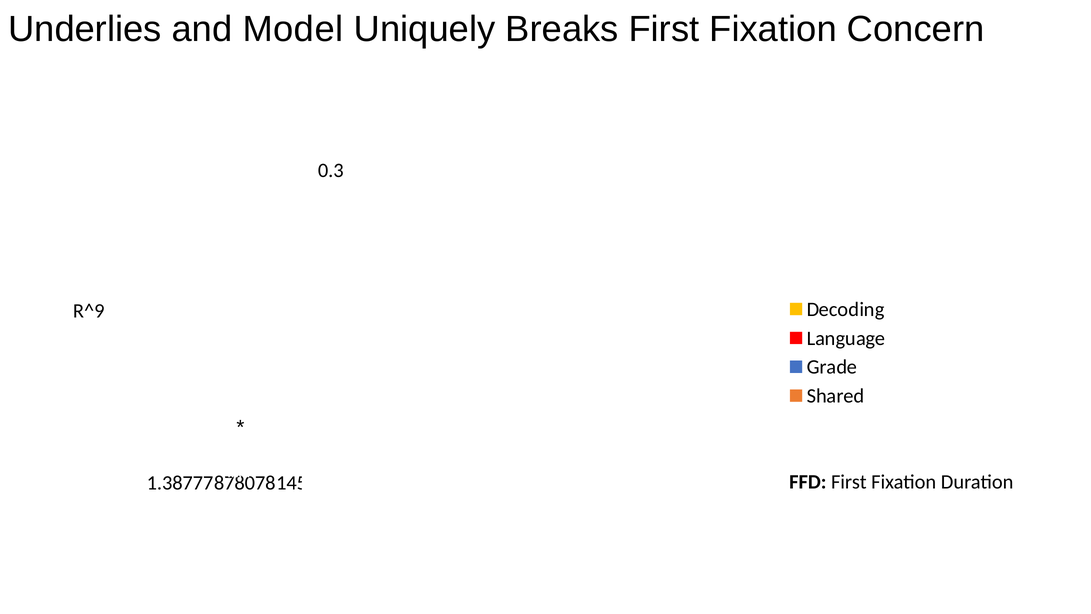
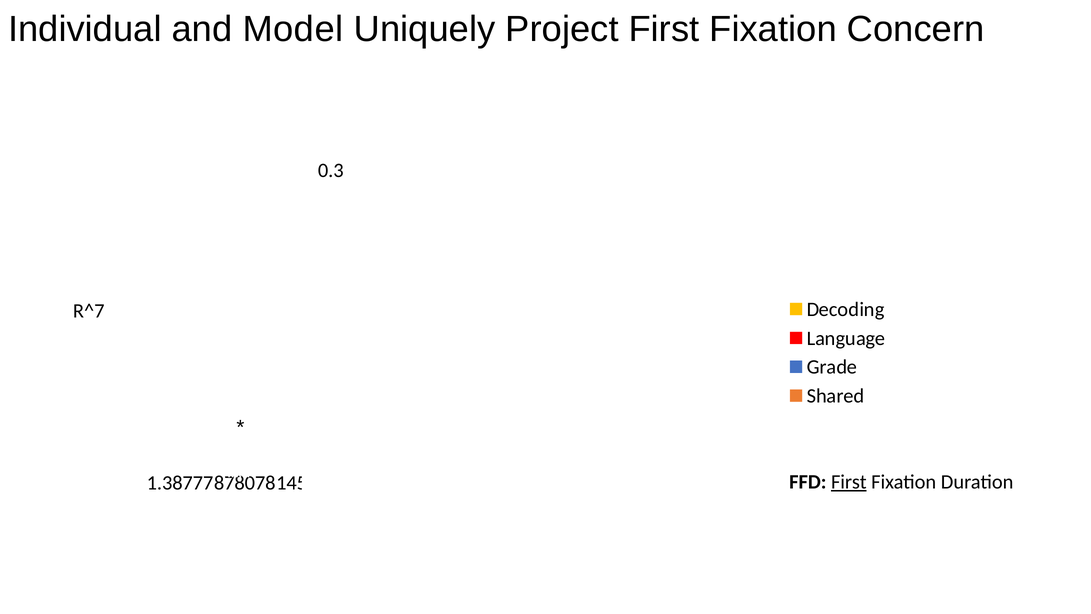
Underlies: Underlies -> Individual
Breaks: Breaks -> Project
R^9: R^9 -> R^7
First at (849, 482) underline: none -> present
